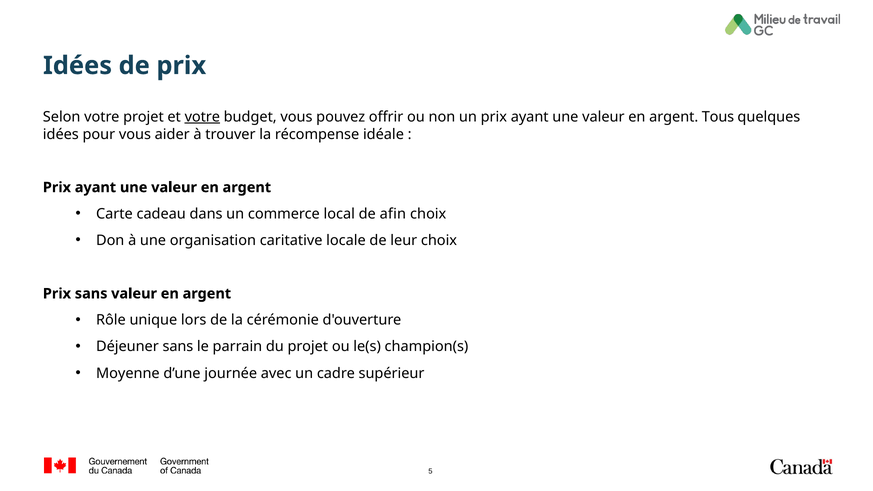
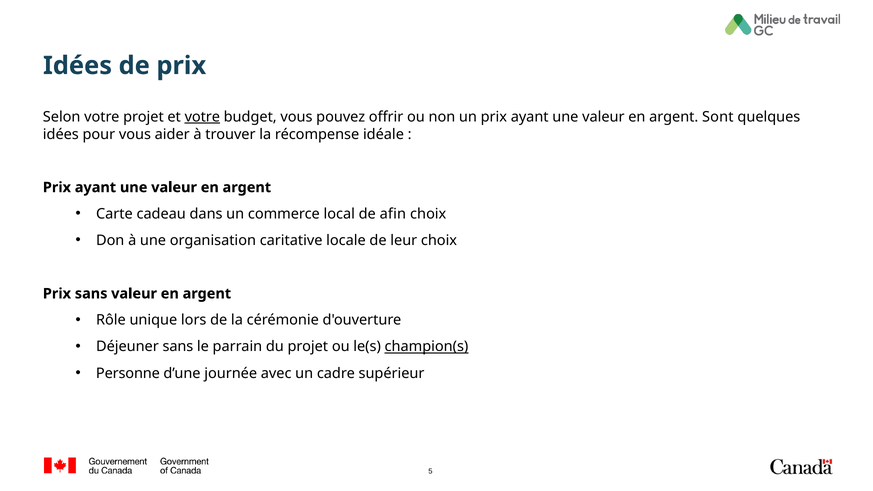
Tous: Tous -> Sont
champion(s underline: none -> present
Moyenne: Moyenne -> Personne
